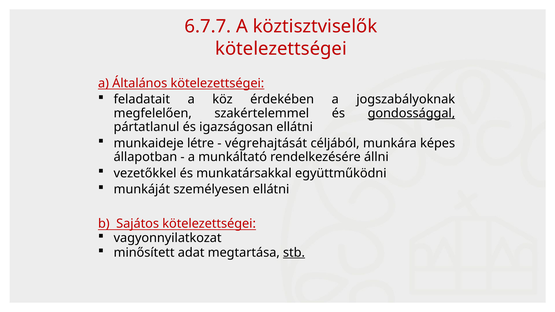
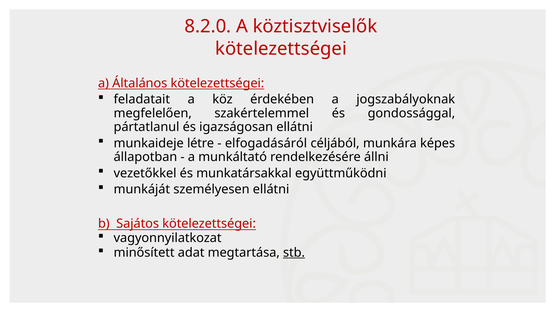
6.7.7: 6.7.7 -> 8.2.0
gondossággal underline: present -> none
végrehajtását: végrehajtását -> elfogadásáról
